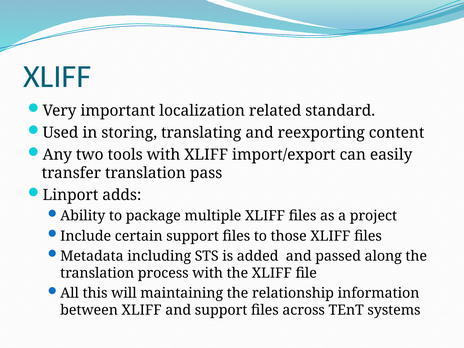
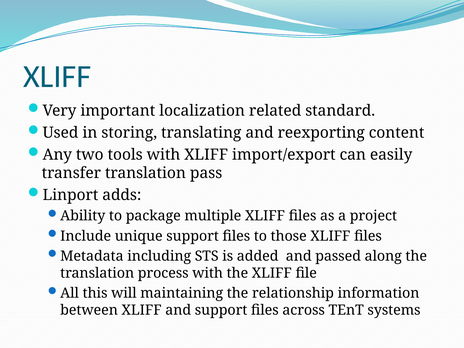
certain: certain -> unique
